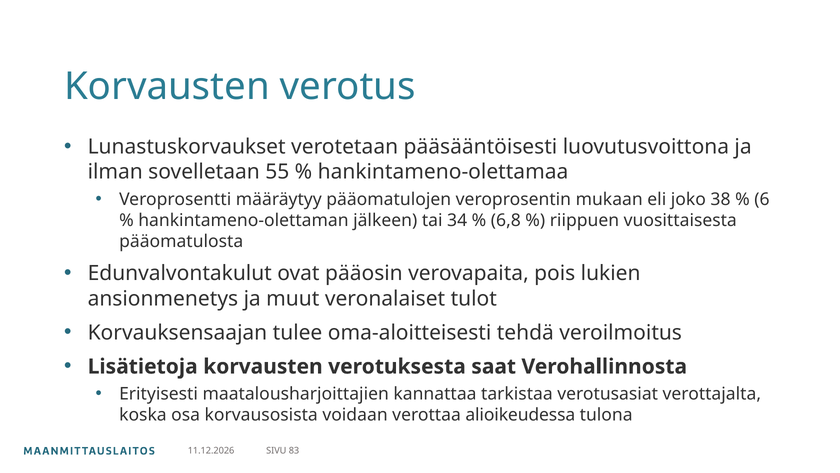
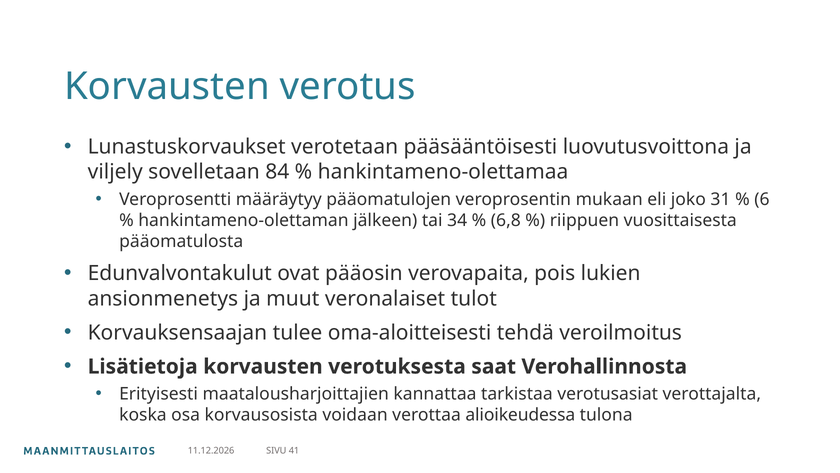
ilman: ilman -> viljely
55: 55 -> 84
38: 38 -> 31
83: 83 -> 41
